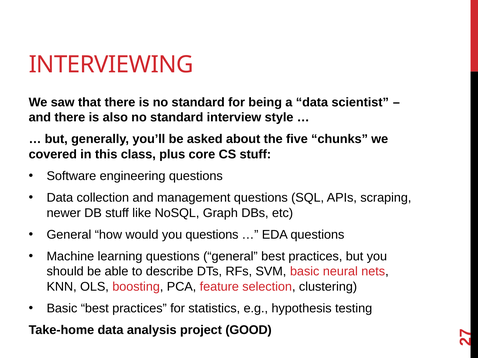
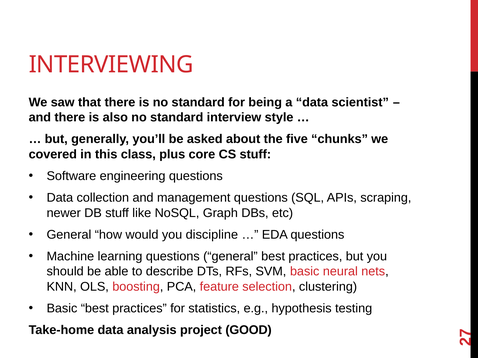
you questions: questions -> discipline
